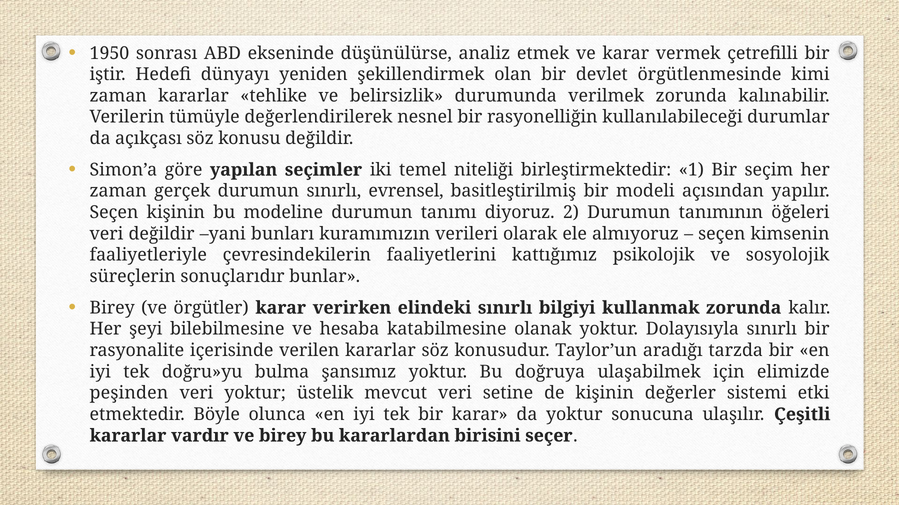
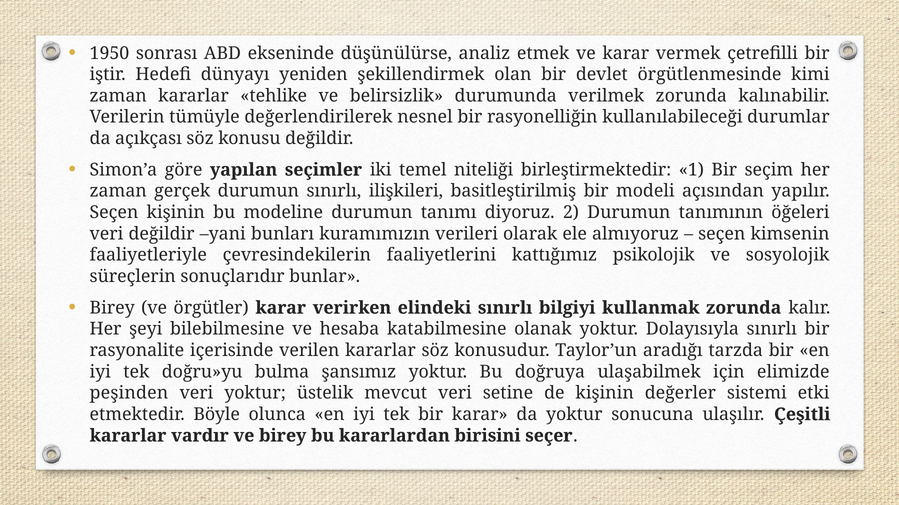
evrensel: evrensel -> ilişkileri
